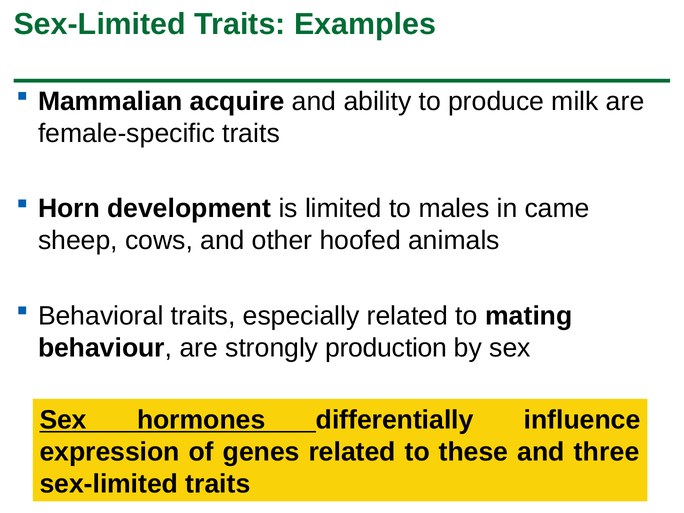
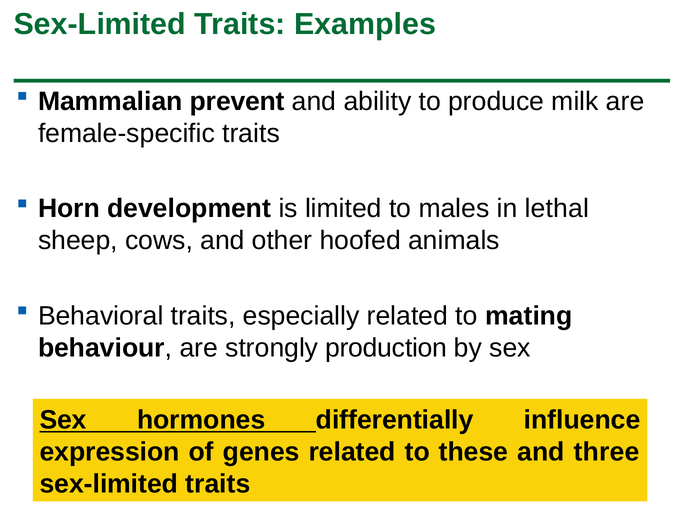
acquire: acquire -> prevent
came: came -> lethal
